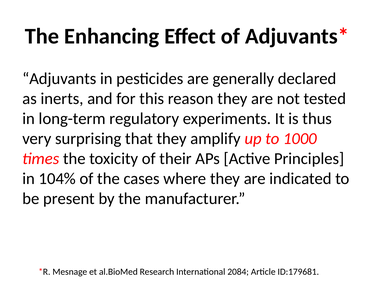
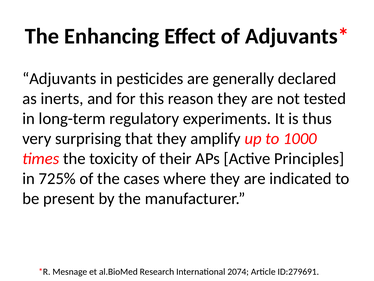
104%: 104% -> 725%
2084: 2084 -> 2074
ID:179681: ID:179681 -> ID:279691
